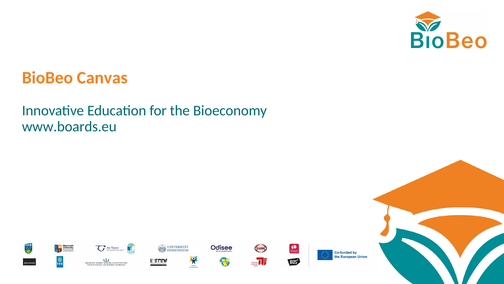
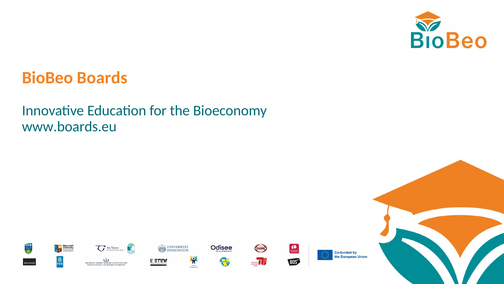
Canvas: Canvas -> Boards
